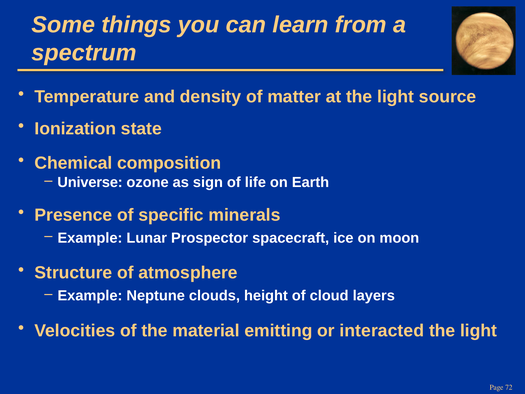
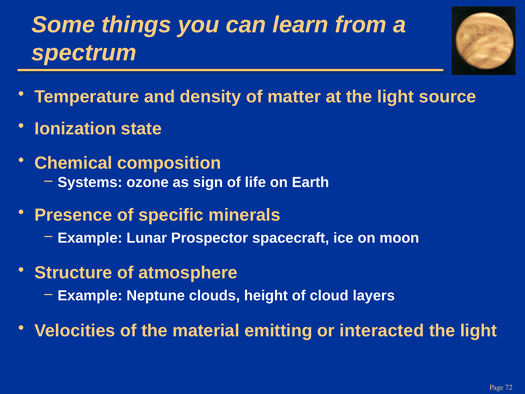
Universe: Universe -> Systems
